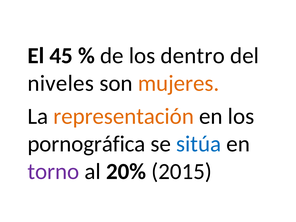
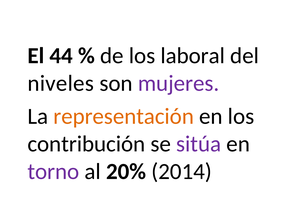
45: 45 -> 44
dentro: dentro -> laboral
mujeres colour: orange -> purple
pornográfica: pornográfica -> contribución
sitúa colour: blue -> purple
2015: 2015 -> 2014
